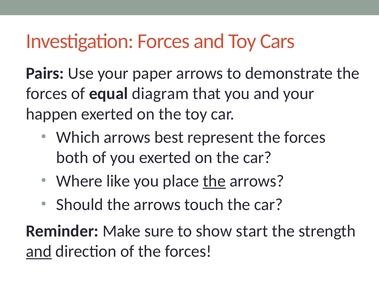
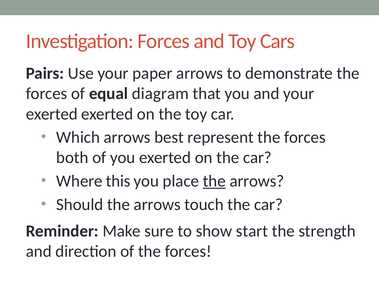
happen at (52, 114): happen -> exerted
like: like -> this
and at (39, 251) underline: present -> none
